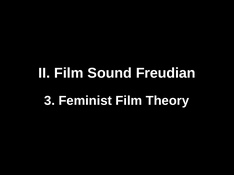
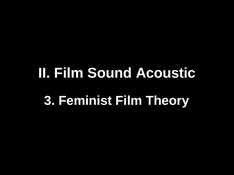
Freudian: Freudian -> Acoustic
